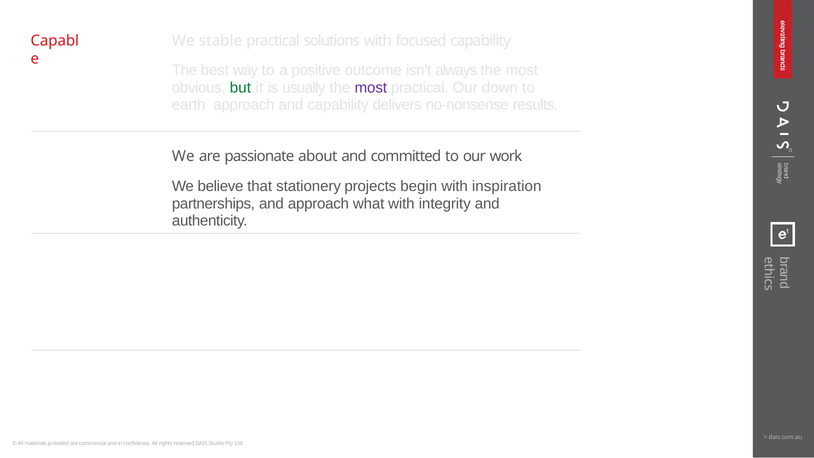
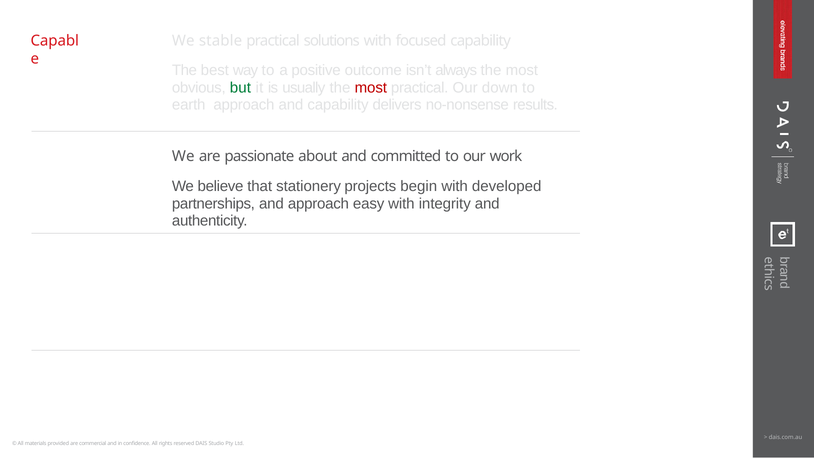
most at (371, 88) colour: purple -> red
inspiration: inspiration -> developed
what: what -> easy
